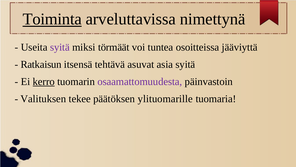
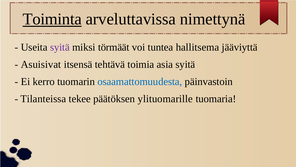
osoitteissa: osoitteissa -> hallitsema
Ratkaisun: Ratkaisun -> Asuisivat
asuvat: asuvat -> toimia
kerro underline: present -> none
osaamattomuudesta colour: purple -> blue
Valituksen: Valituksen -> Tilanteissa
